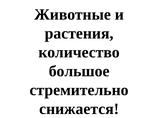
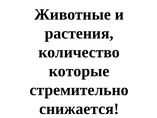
большое: большое -> которые
